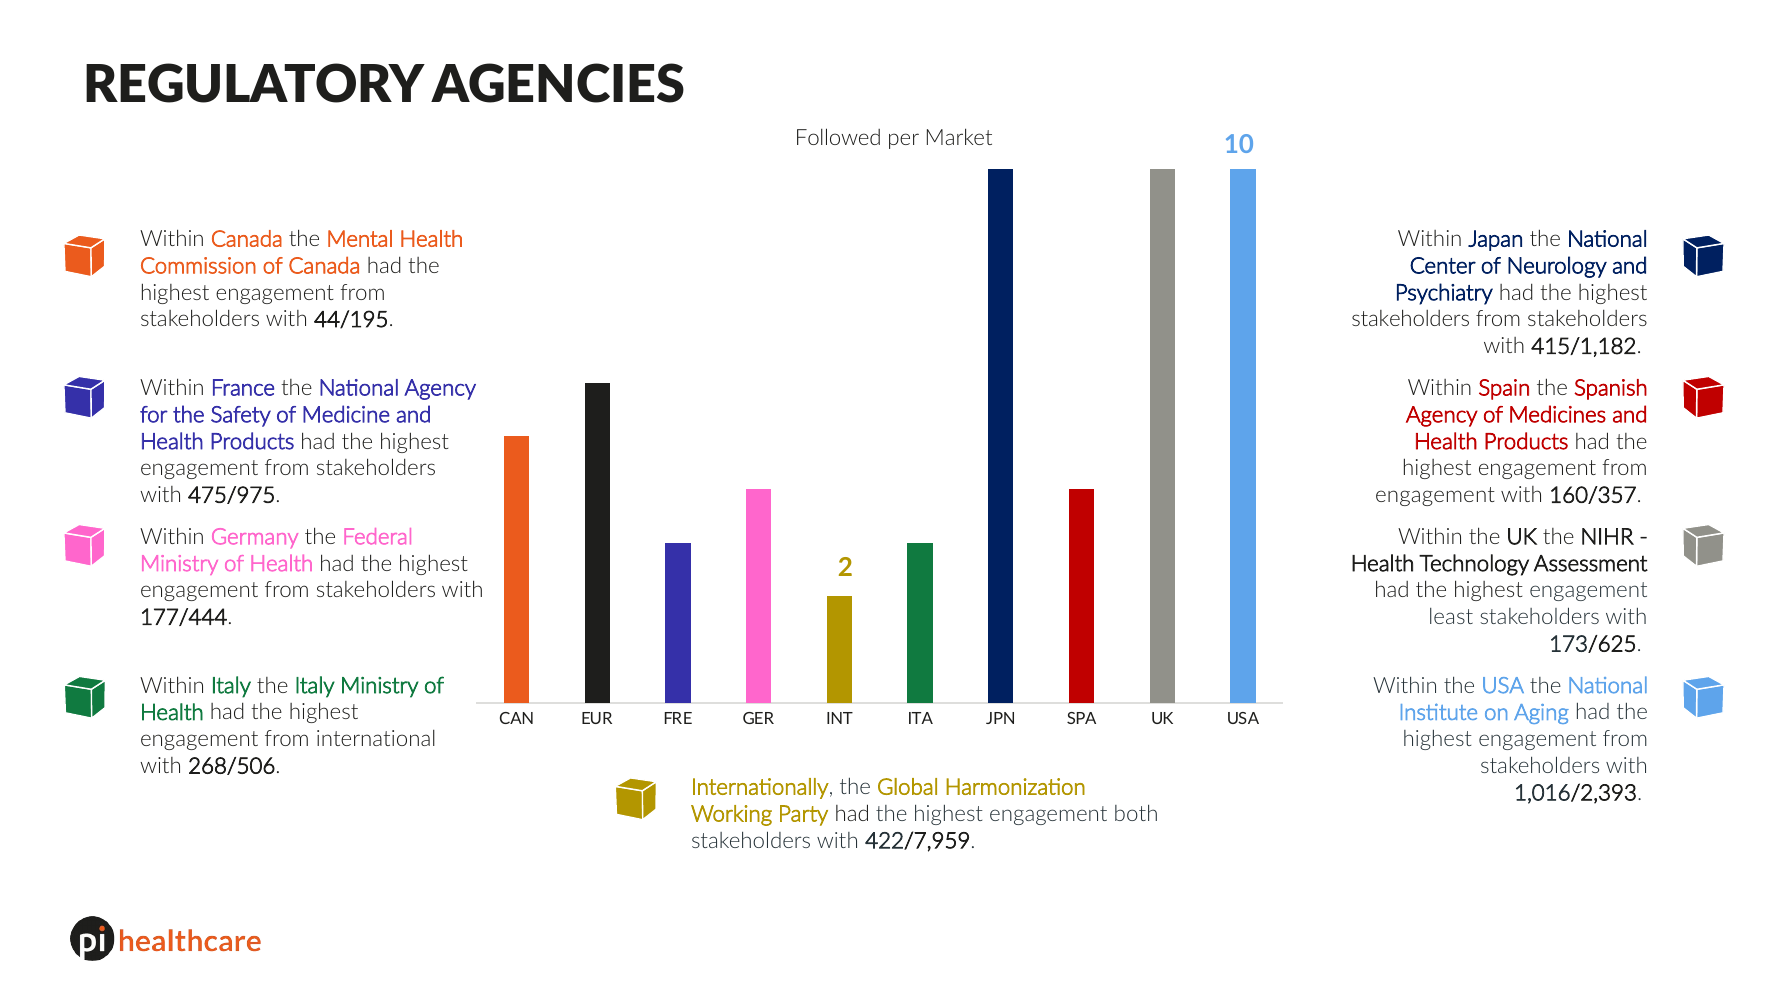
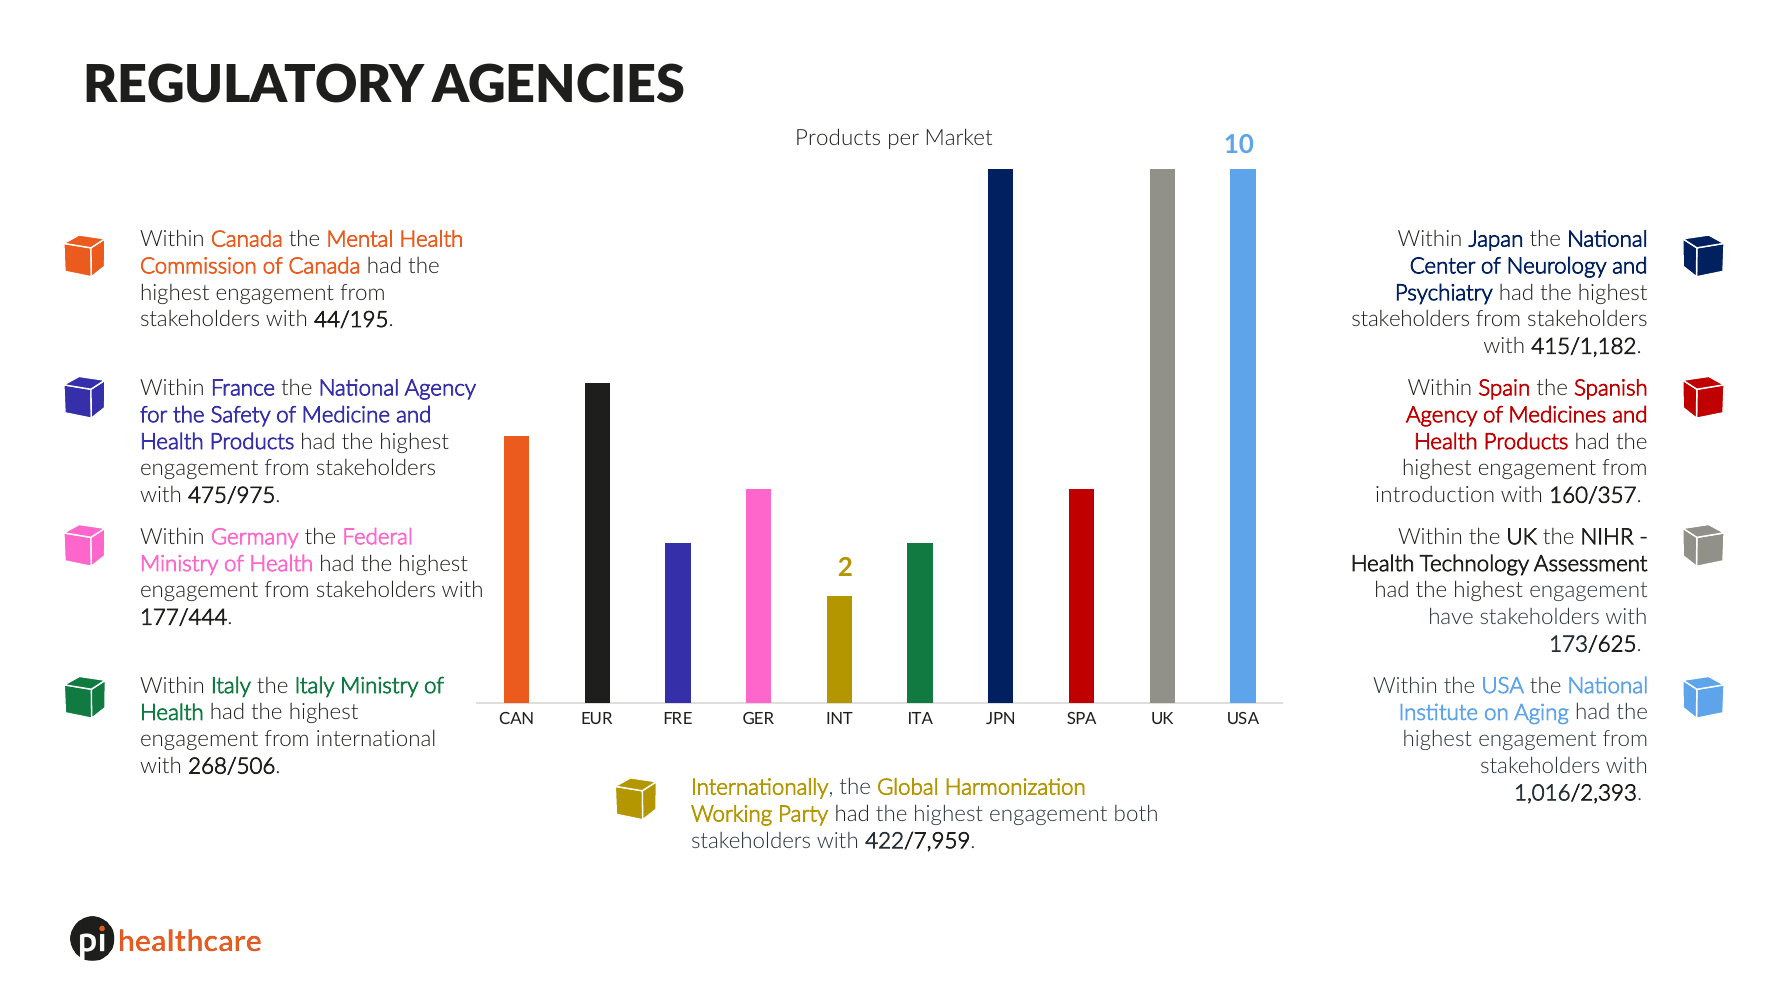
Followed at (838, 138): Followed -> Products
engagement at (1435, 495): engagement -> introduction
least: least -> have
